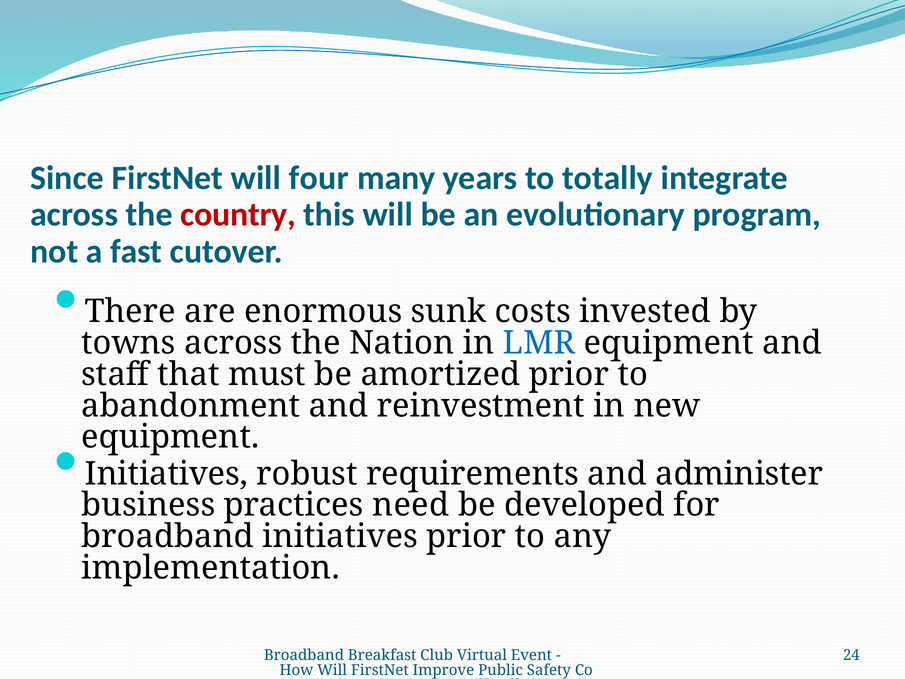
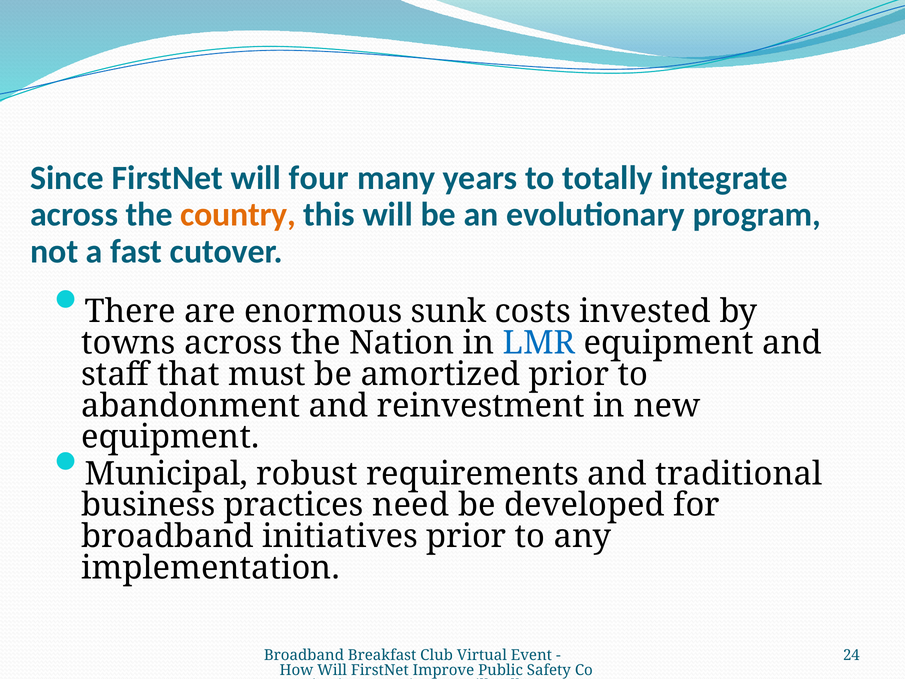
country colour: red -> orange
Initiatives at (166, 474): Initiatives -> Municipal
administer: administer -> traditional
